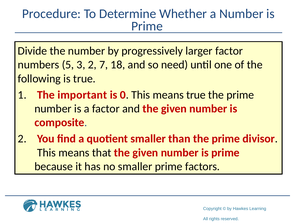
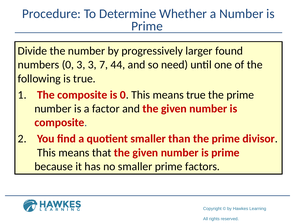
larger factor: factor -> found
numbers 5: 5 -> 0
3 2: 2 -> 3
18: 18 -> 44
The important: important -> composite
